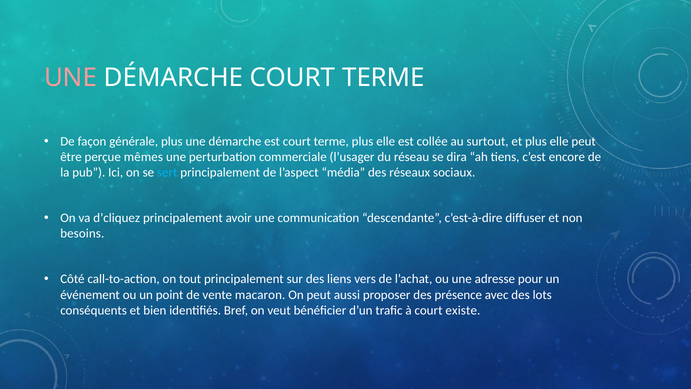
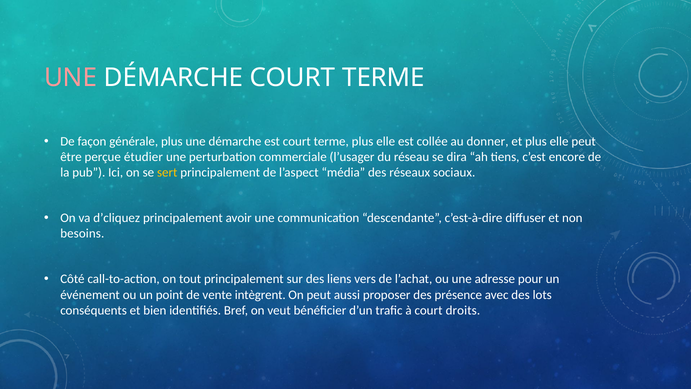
surtout: surtout -> donner
mêmes: mêmes -> étudier
sert colour: light blue -> yellow
macaron: macaron -> intègrent
existe: existe -> droits
